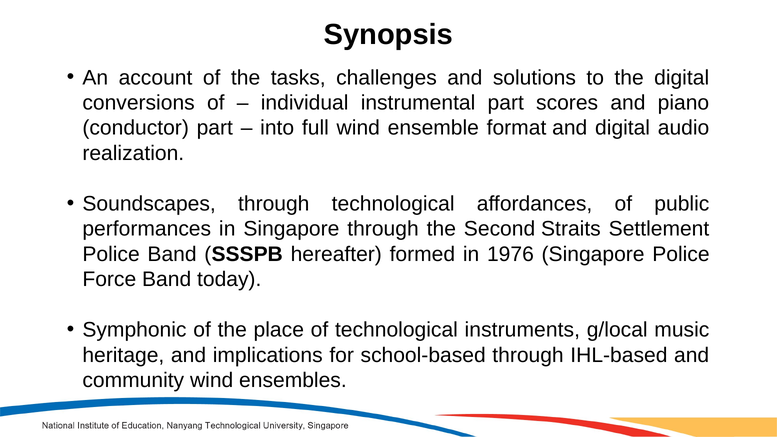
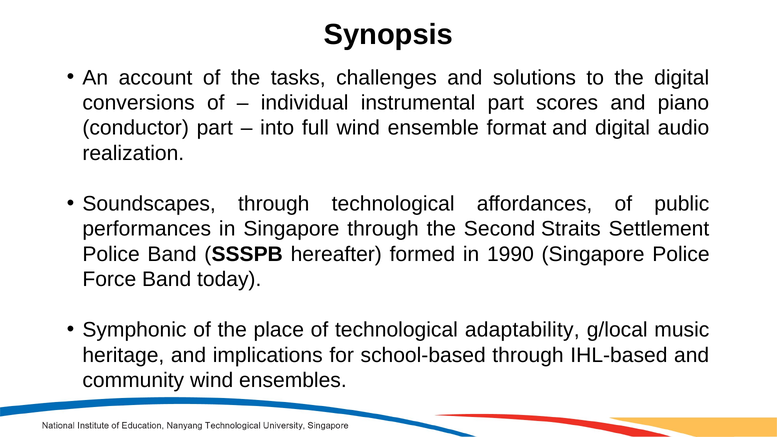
1976: 1976 -> 1990
instruments: instruments -> adaptability
